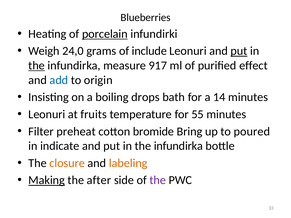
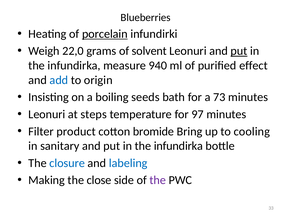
24,0: 24,0 -> 22,0
include: include -> solvent
the at (37, 66) underline: present -> none
917: 917 -> 940
drops: drops -> seeds
14: 14 -> 73
fruits: fruits -> steps
55: 55 -> 97
preheat: preheat -> product
poured: poured -> cooling
indicate: indicate -> sanitary
closure colour: orange -> blue
labeling colour: orange -> blue
Making underline: present -> none
after: after -> close
